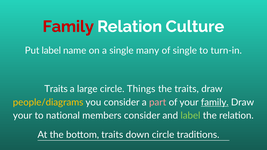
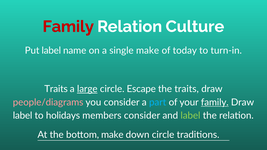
single many: many -> make
of single: single -> today
large underline: none -> present
Things: Things -> Escape
people/diagrams colour: yellow -> pink
part colour: pink -> light blue
your at (23, 116): your -> label
national: national -> holidays
bottom traits: traits -> make
